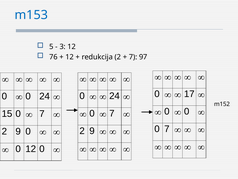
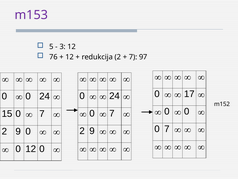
m153 colour: blue -> purple
